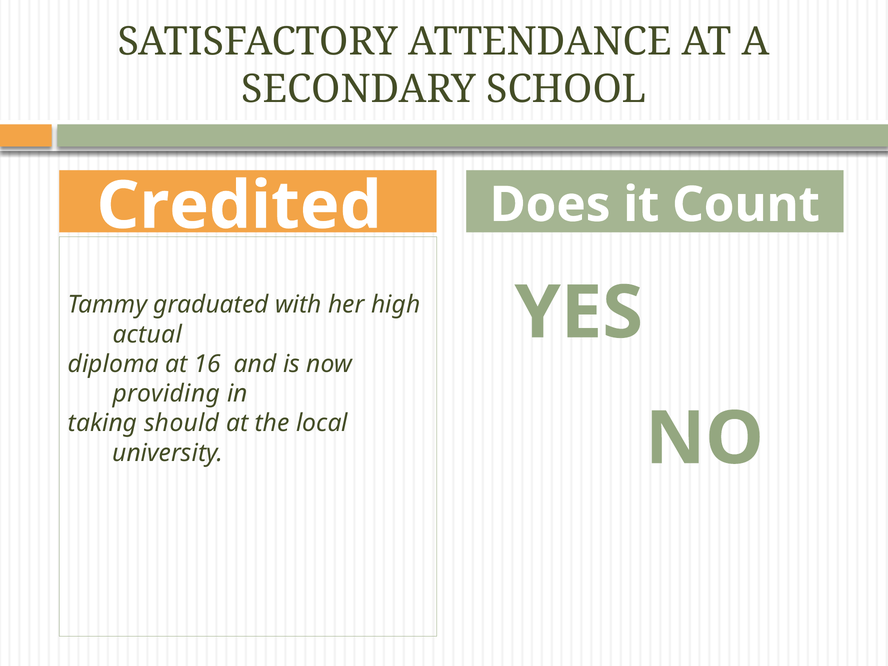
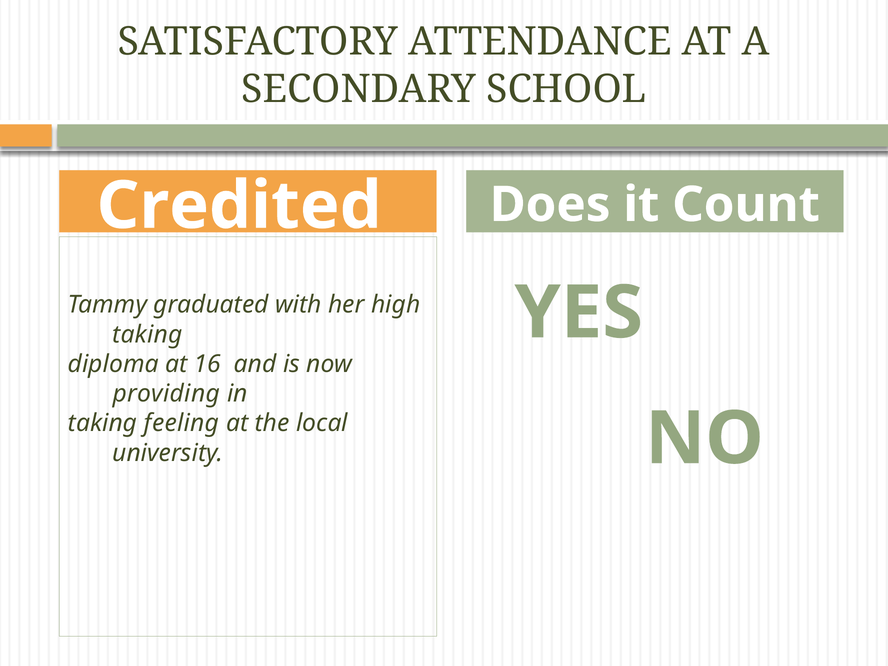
actual at (147, 334): actual -> taking
should: should -> feeling
